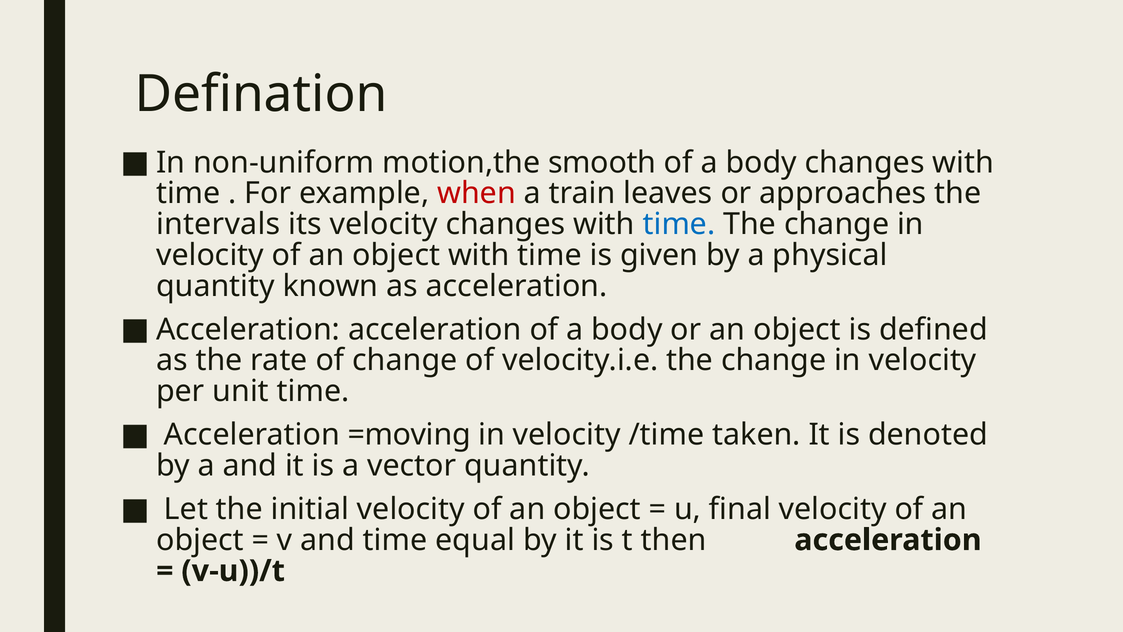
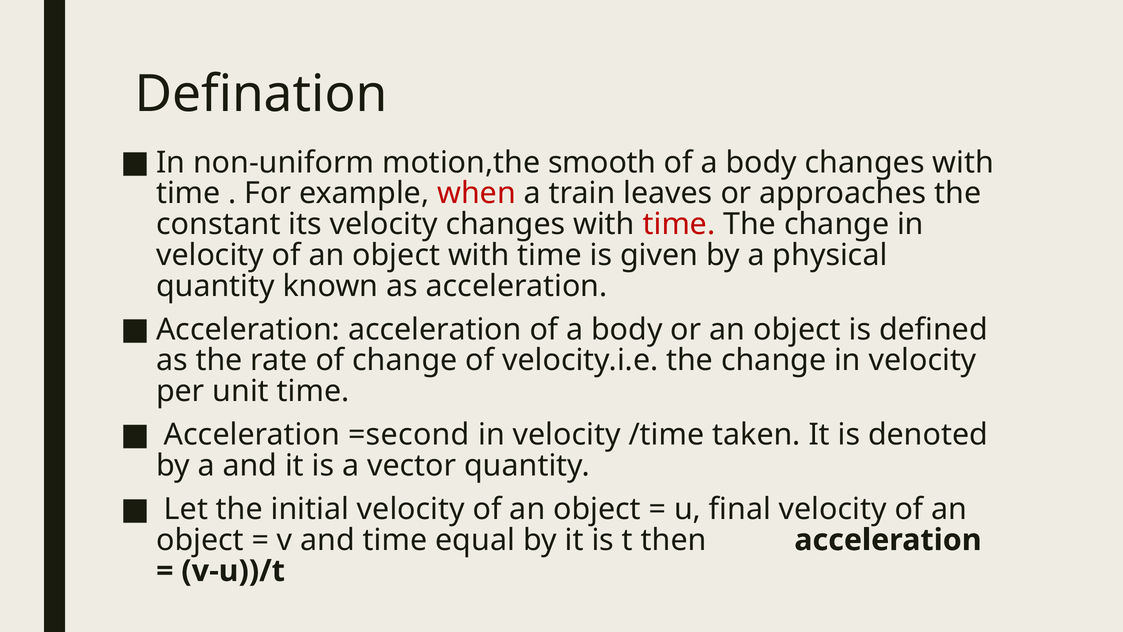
intervals: intervals -> constant
time at (679, 224) colour: blue -> red
=moving: =moving -> =second
